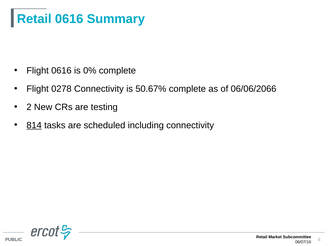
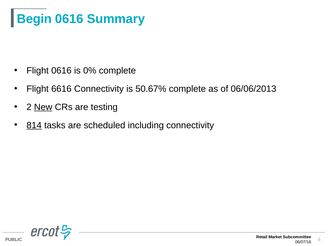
Retail at (34, 19): Retail -> Begin
0278: 0278 -> 6616
06/06/2066: 06/06/2066 -> 06/06/2013
New underline: none -> present
